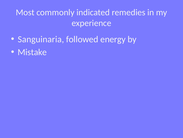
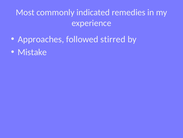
Sanguinaria: Sanguinaria -> Approaches
energy: energy -> stirred
